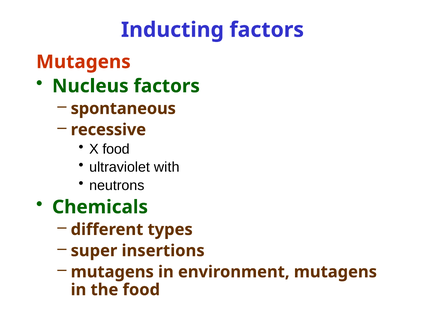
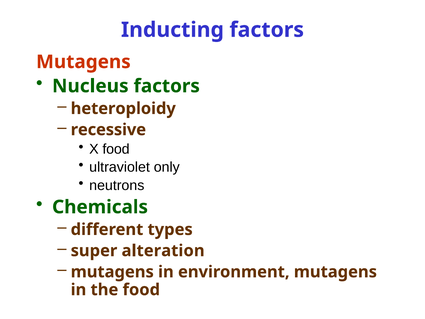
spontaneous: spontaneous -> heteroploidy
with: with -> only
insertions: insertions -> alteration
